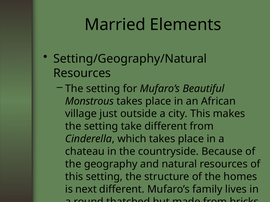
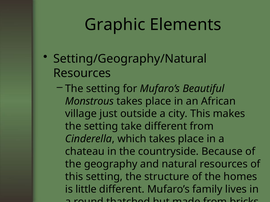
Married: Married -> Graphic
next: next -> little
